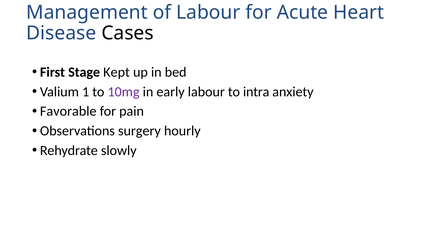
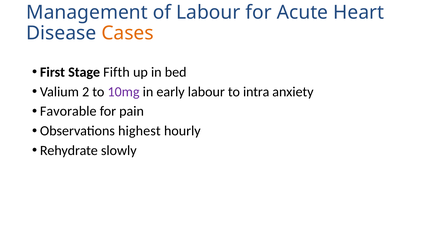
Cases colour: black -> orange
Kept: Kept -> Fifth
1: 1 -> 2
surgery: surgery -> highest
